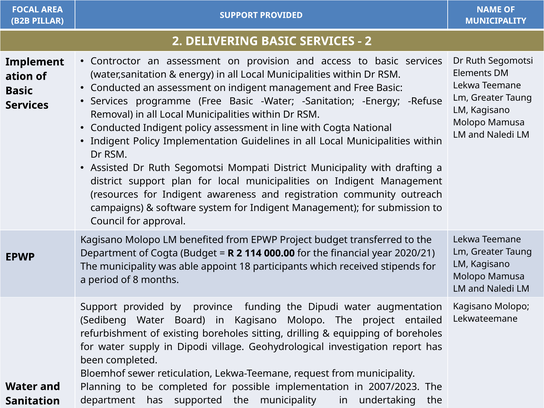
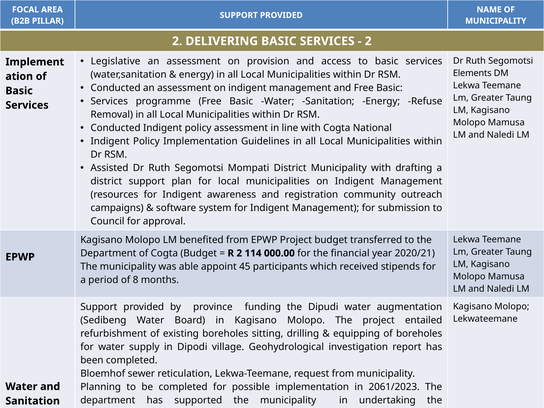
Controctor: Controctor -> Legislative
18: 18 -> 45
2007/2023: 2007/2023 -> 2061/2023
